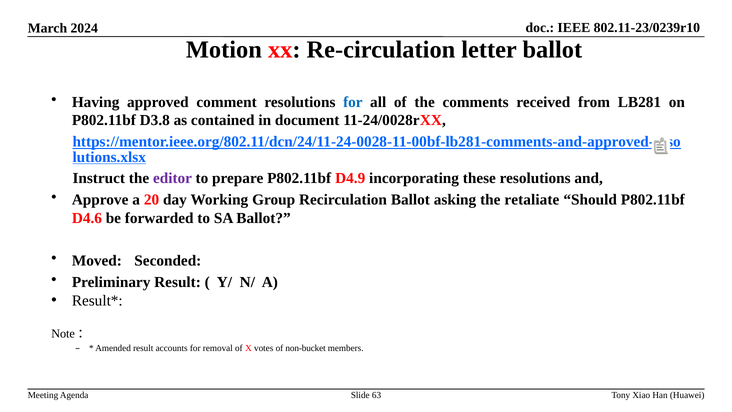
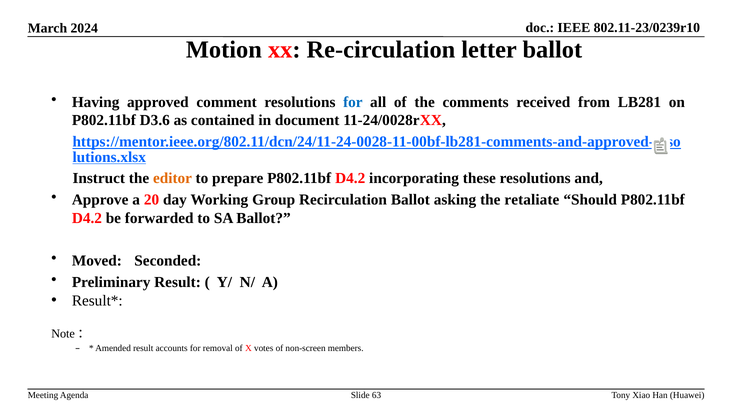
D3.8: D3.8 -> D3.6
editor colour: purple -> orange
prepare P802.11bf D4.9: D4.9 -> D4.2
D4.6 at (87, 218): D4.6 -> D4.2
non-bucket: non-bucket -> non-screen
